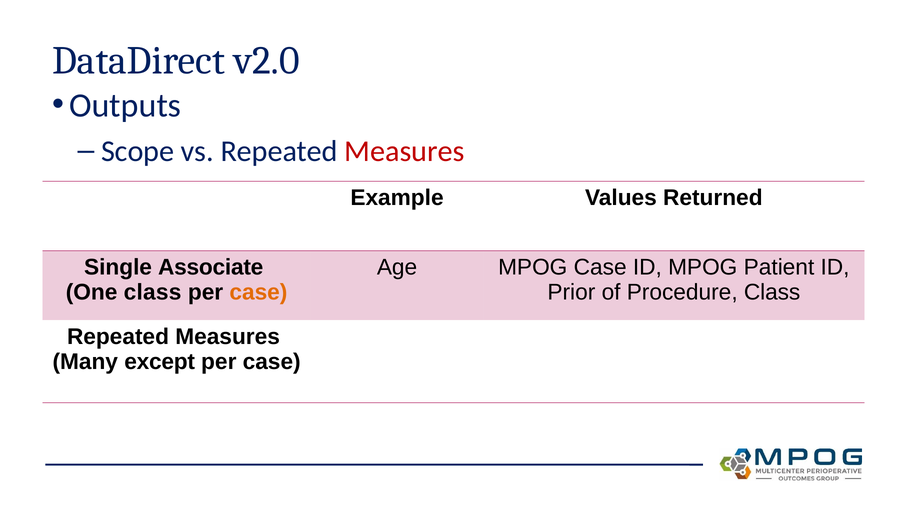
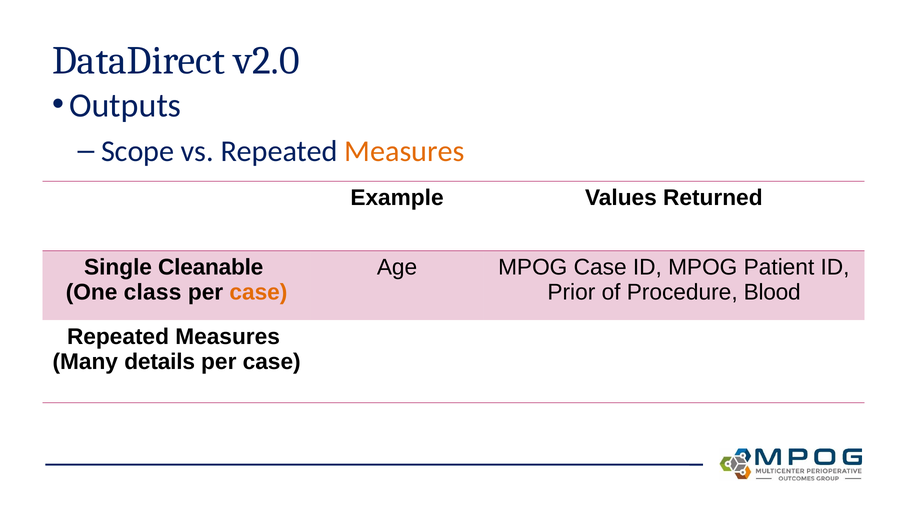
Measures at (405, 151) colour: red -> orange
Associate: Associate -> Cleanable
Procedure Class: Class -> Blood
except: except -> details
